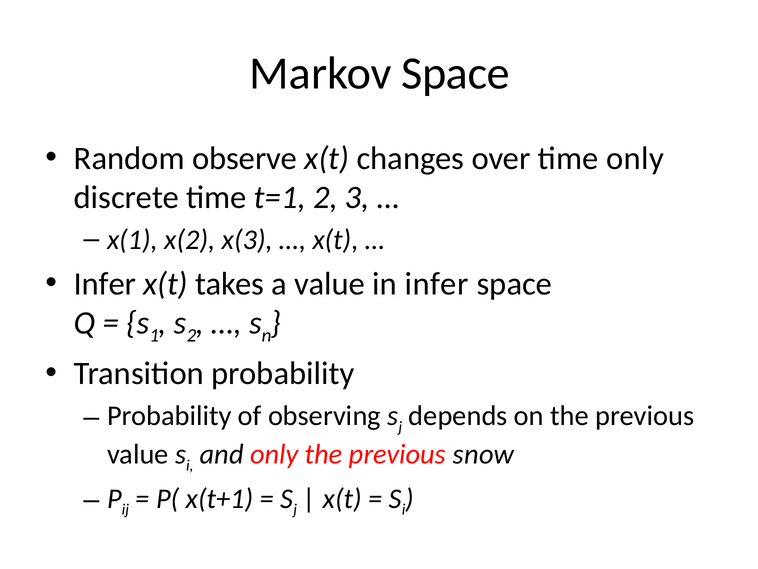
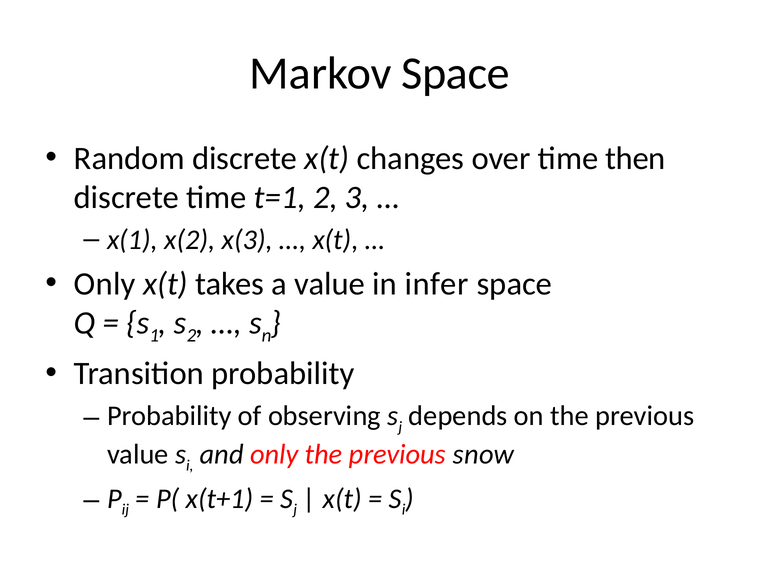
Random observe: observe -> discrete
time only: only -> then
Infer at (105, 283): Infer -> Only
